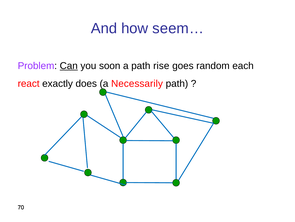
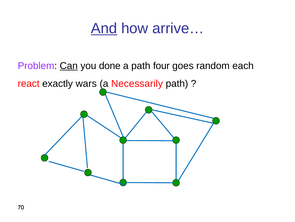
And underline: none -> present
seem…: seem… -> arrive…
soon: soon -> done
rise: rise -> four
does: does -> wars
